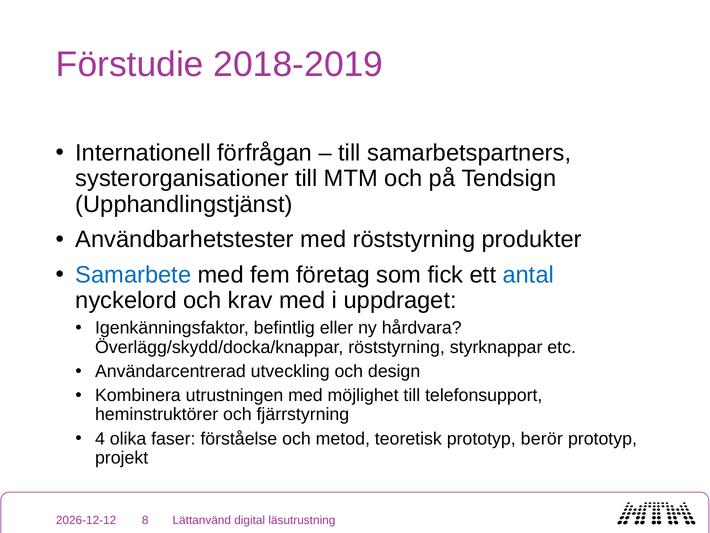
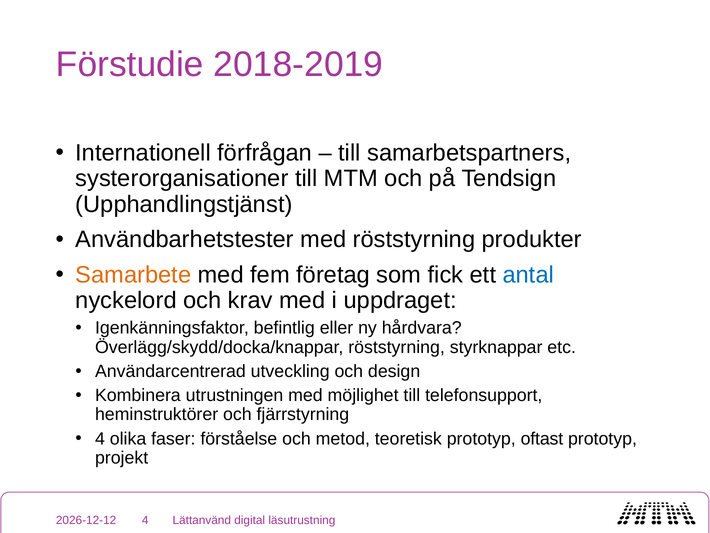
Samarbete colour: blue -> orange
berör: berör -> oftast
8 at (145, 520): 8 -> 4
